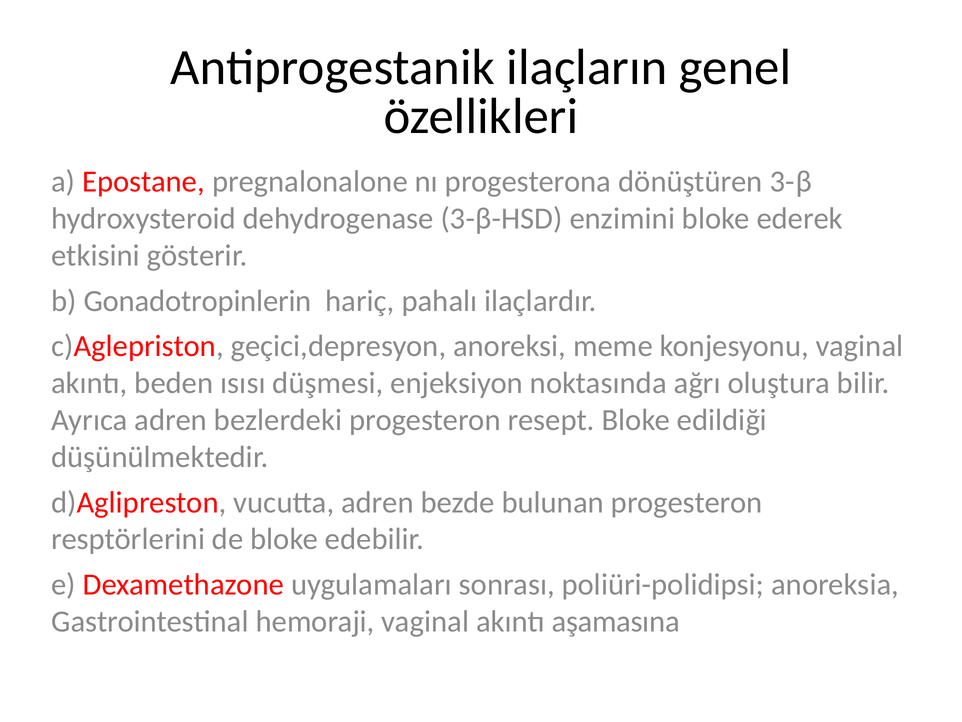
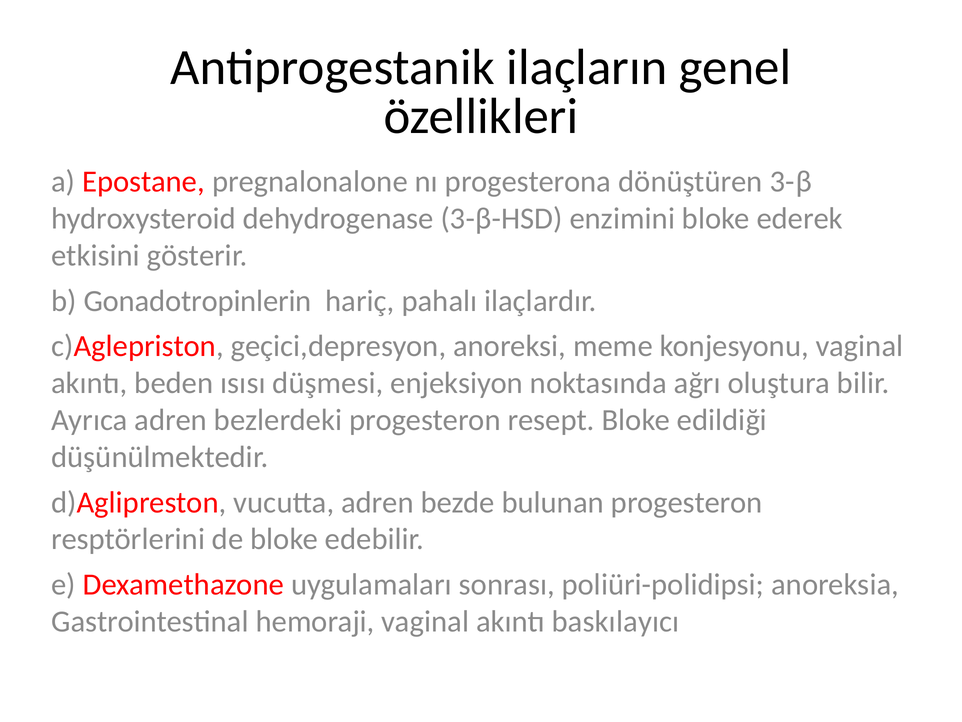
aşamasına: aşamasına -> baskılayıcı
